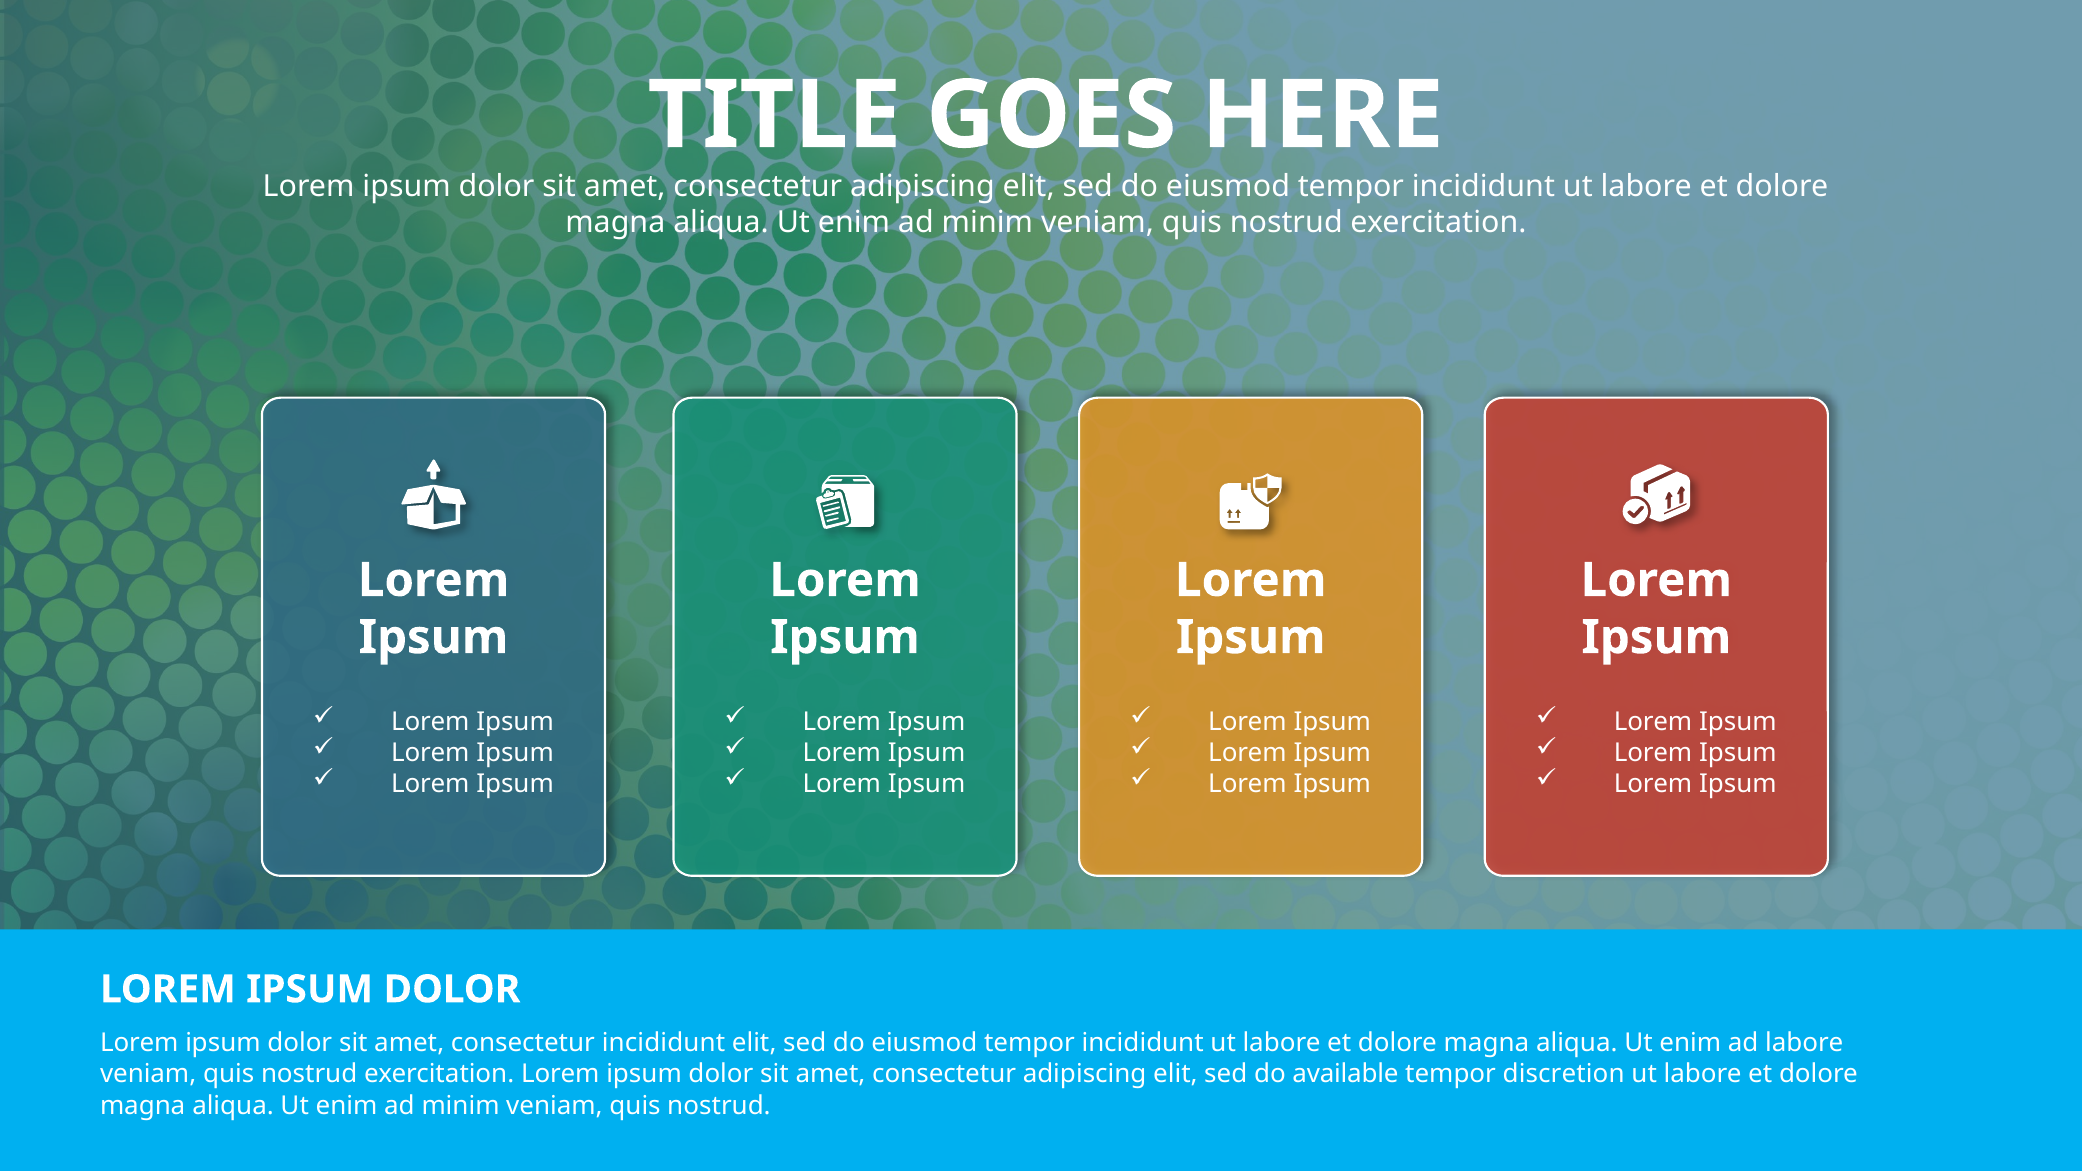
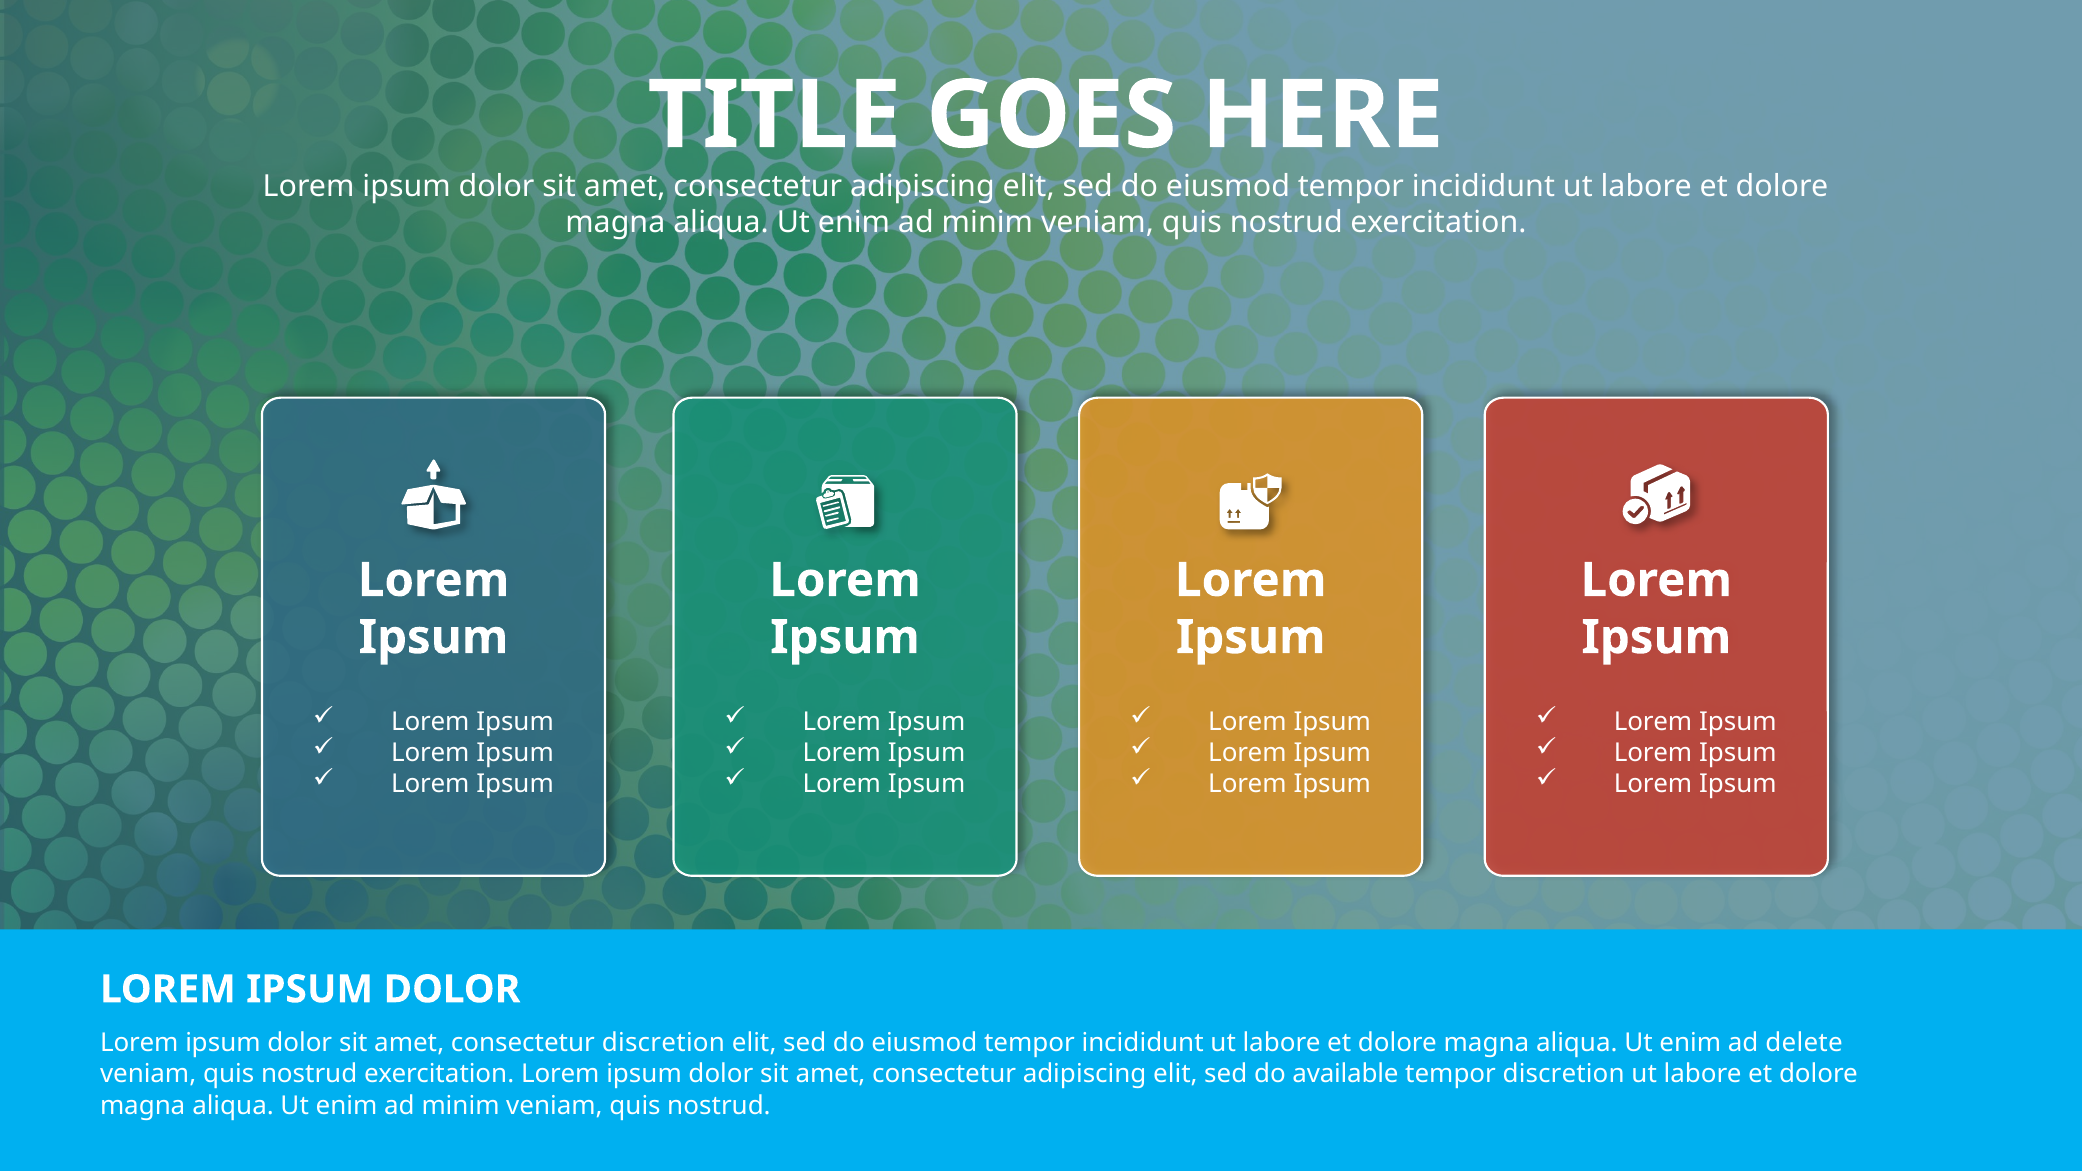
consectetur incididunt: incididunt -> discretion
ad labore: labore -> delete
